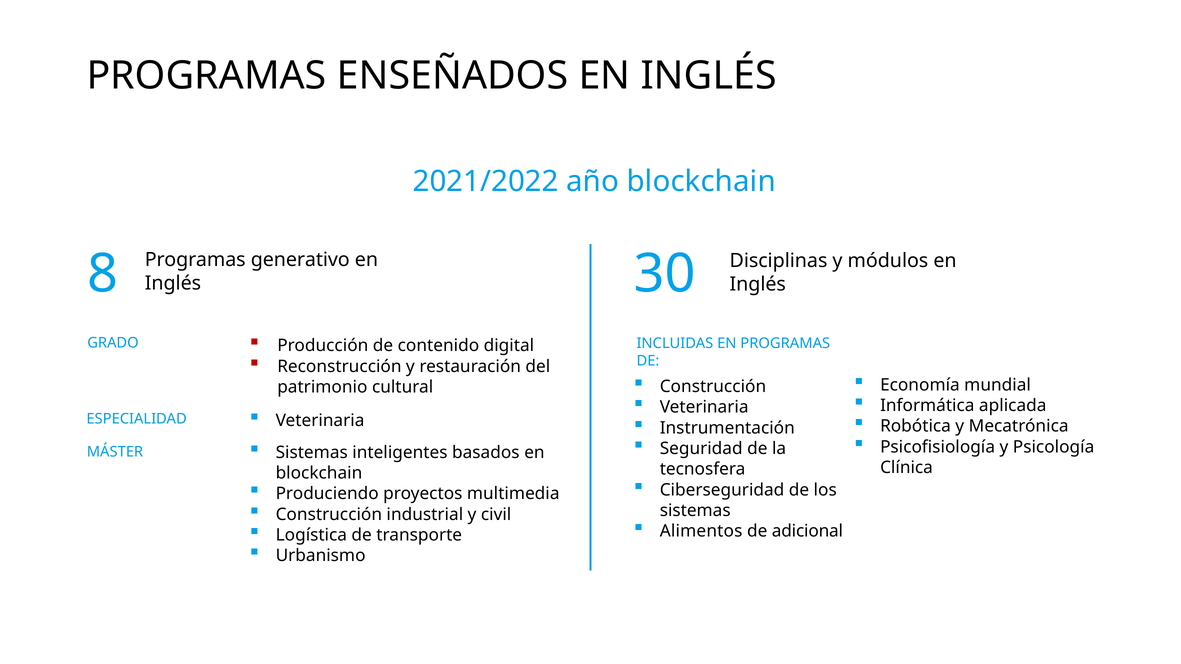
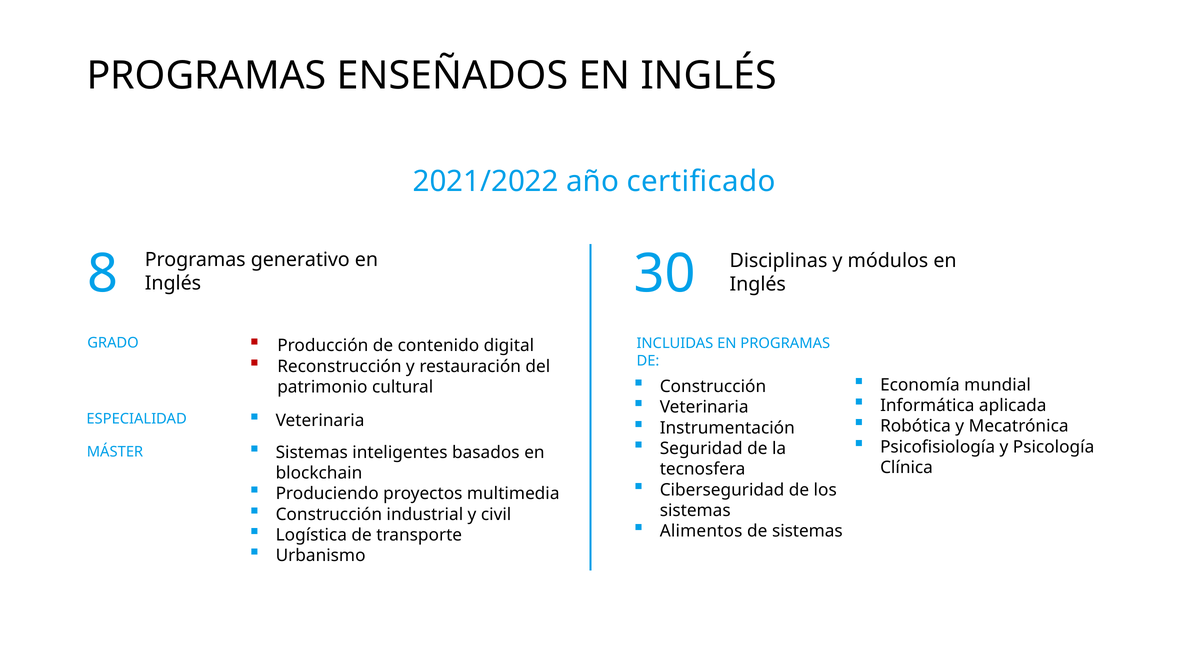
año blockchain: blockchain -> certificado
de adicional: adicional -> sistemas
